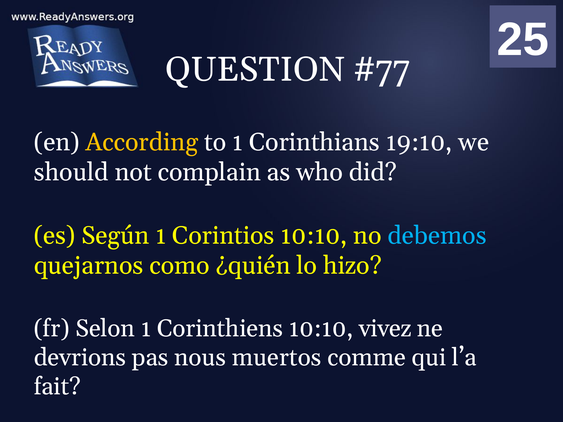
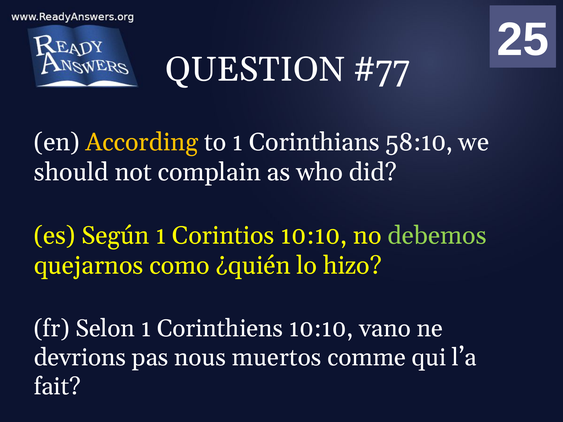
19:10: 19:10 -> 58:10
debemos colour: light blue -> light green
vivez: vivez -> vano
